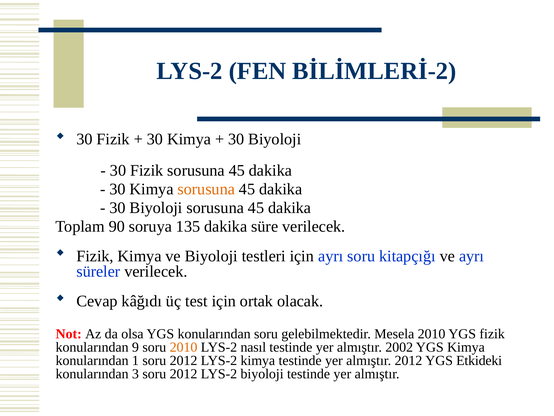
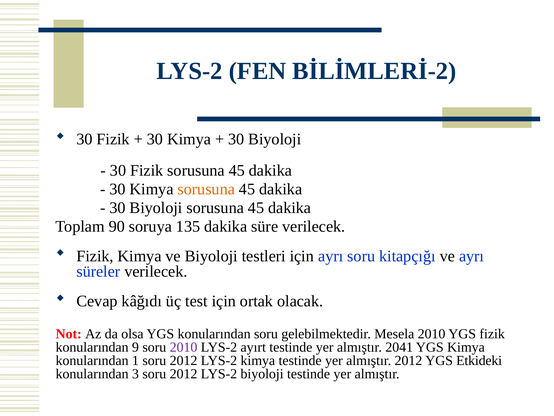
2010 at (184, 347) colour: orange -> purple
nasıl: nasıl -> ayırt
2002: 2002 -> 2041
